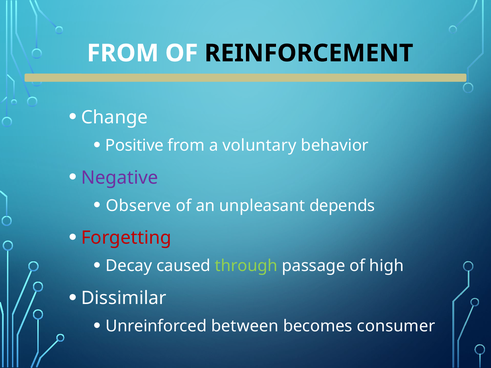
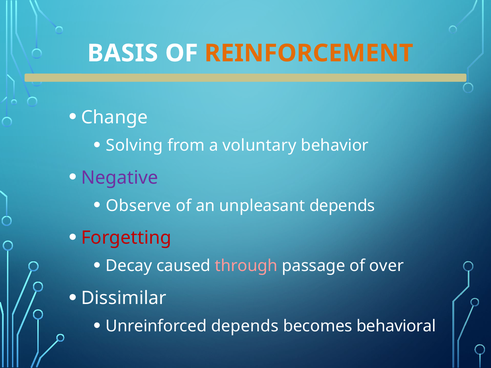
FROM at (123, 53): FROM -> BASIS
REINFORCEMENT colour: black -> orange
Positive: Positive -> Solving
through colour: light green -> pink
high: high -> over
Unreinforced between: between -> depends
consumer: consumer -> behavioral
